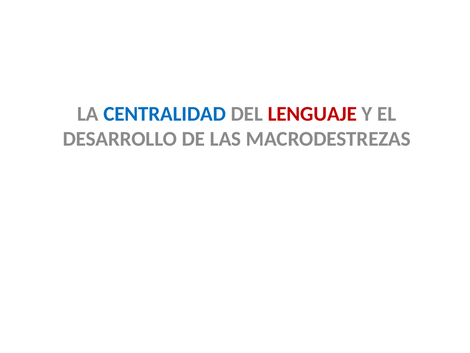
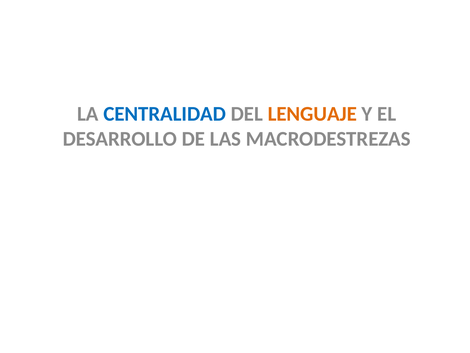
LENGUAJE colour: red -> orange
